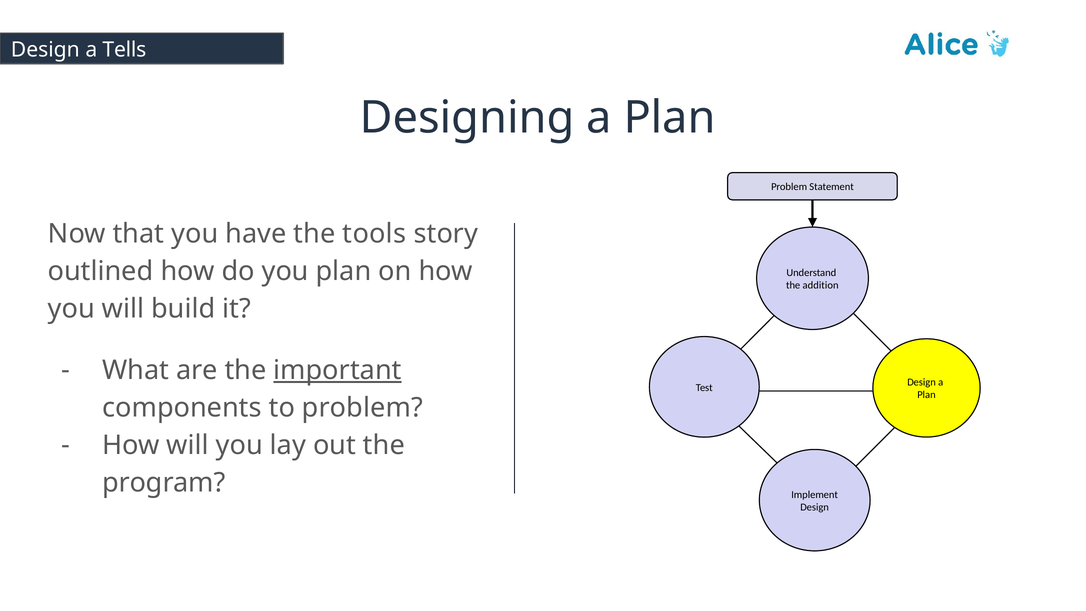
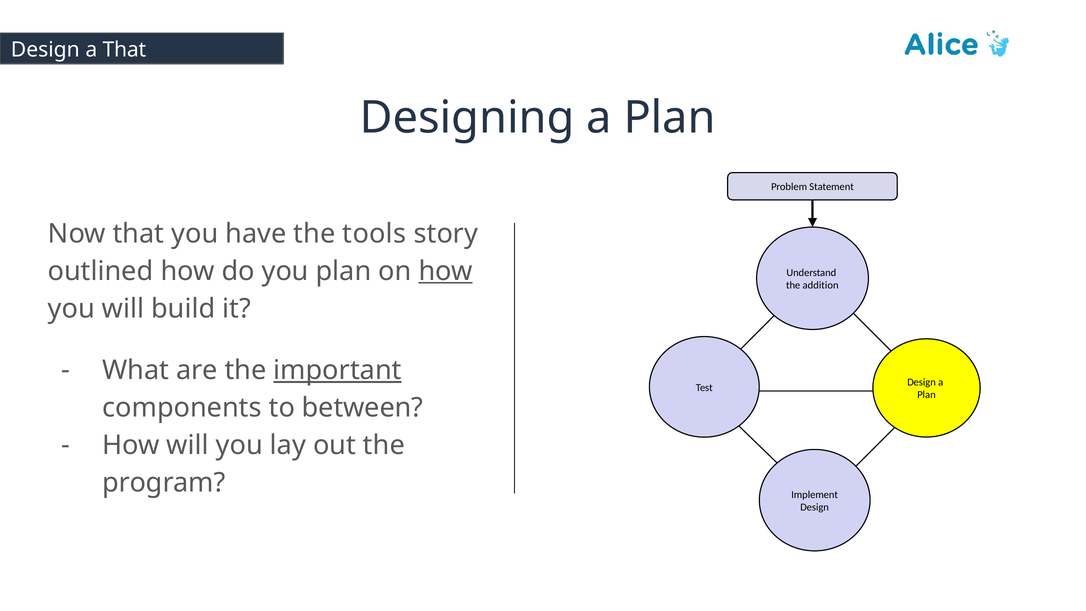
a Tells: Tells -> That
how at (446, 271) underline: none -> present
to problem: problem -> between
